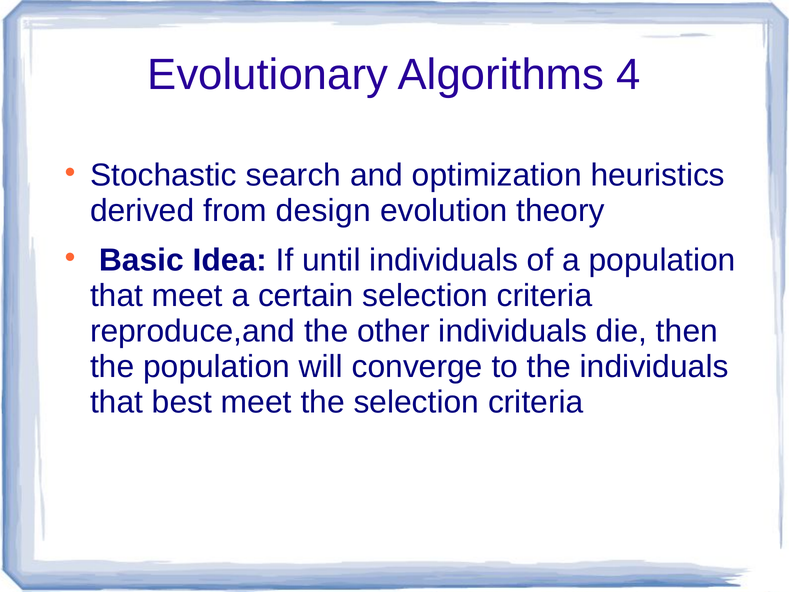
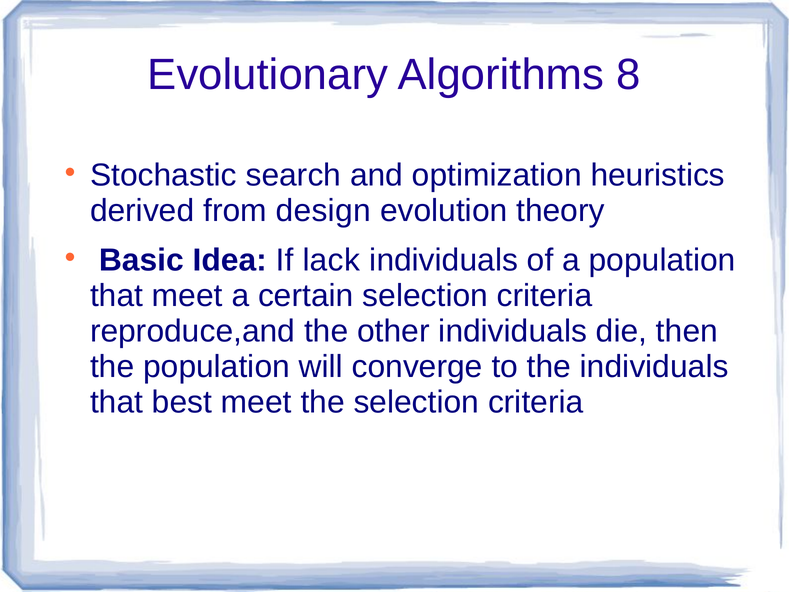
4: 4 -> 8
until: until -> lack
